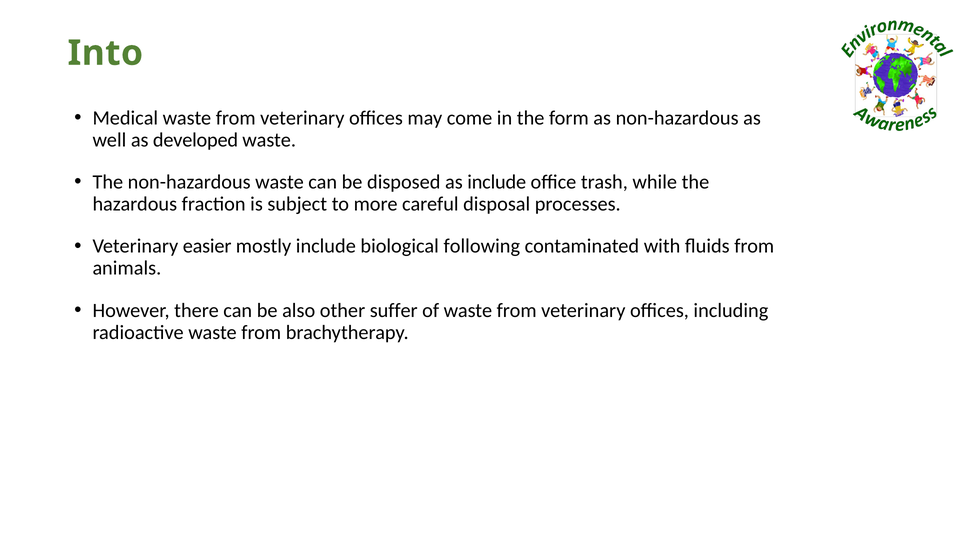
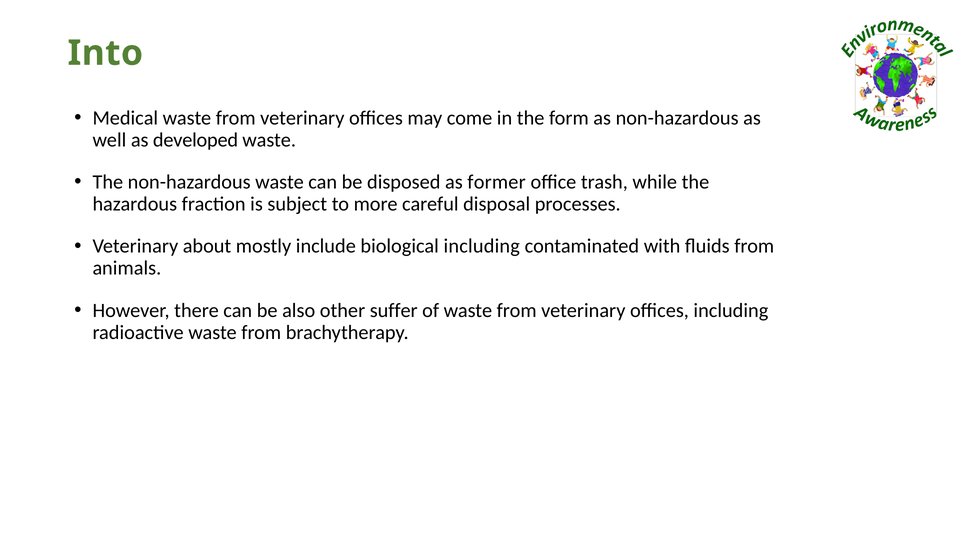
as include: include -> former
easier: easier -> about
biological following: following -> including
